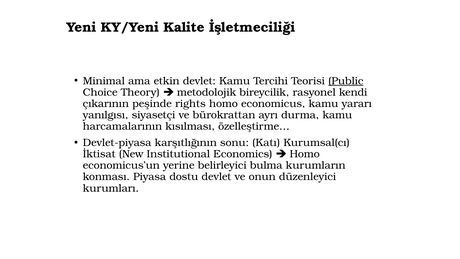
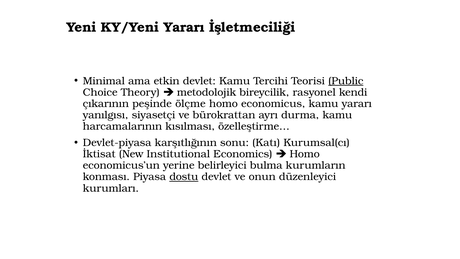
KY/Yeni Kalite: Kalite -> Yararı
rights: rights -> ölçme
dostu underline: none -> present
